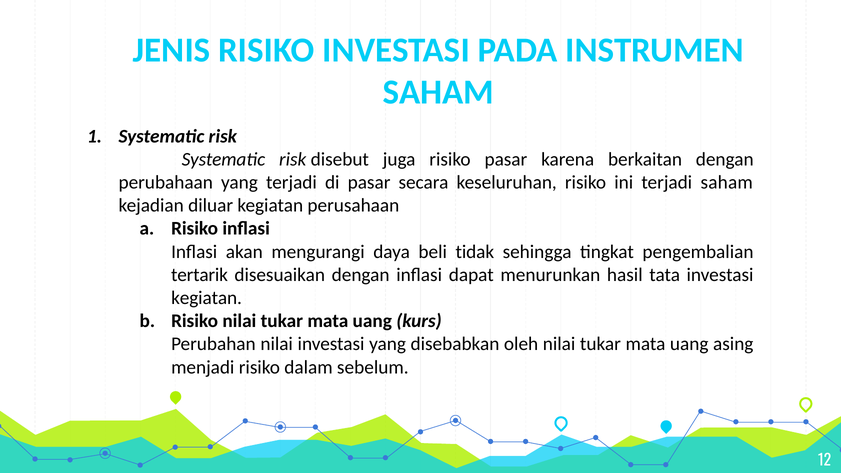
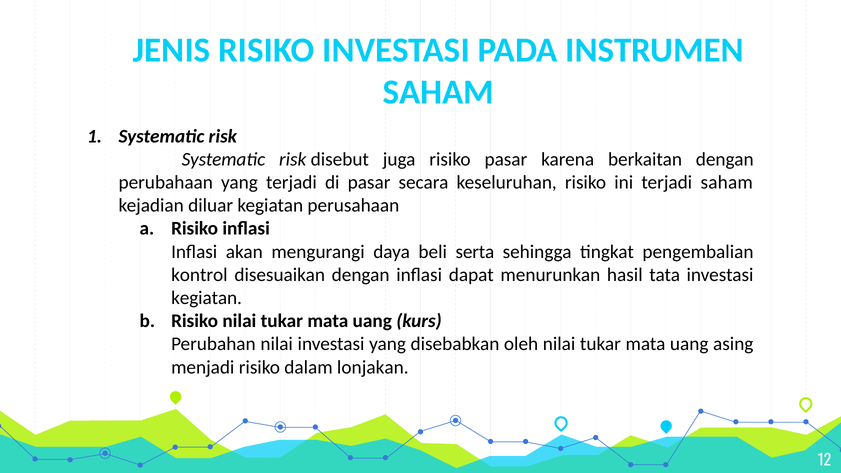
tidak: tidak -> serta
tertarik: tertarik -> kontrol
sebelum: sebelum -> lonjakan
